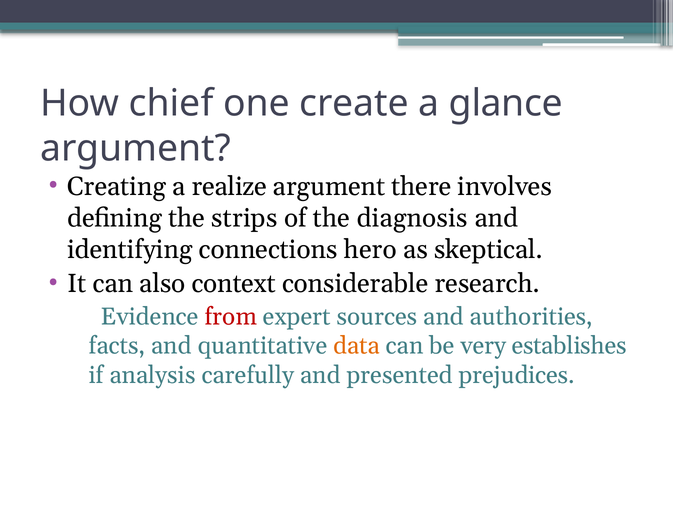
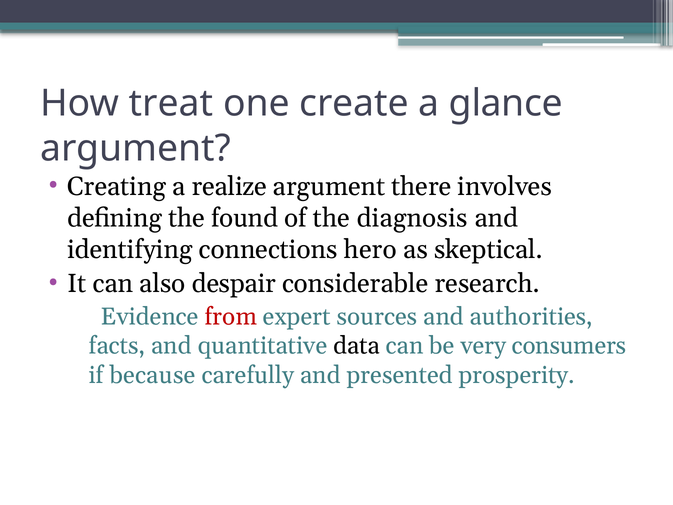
chief: chief -> treat
strips: strips -> found
context: context -> despair
data colour: orange -> black
establishes: establishes -> consumers
analysis: analysis -> because
prejudices: prejudices -> prosperity
